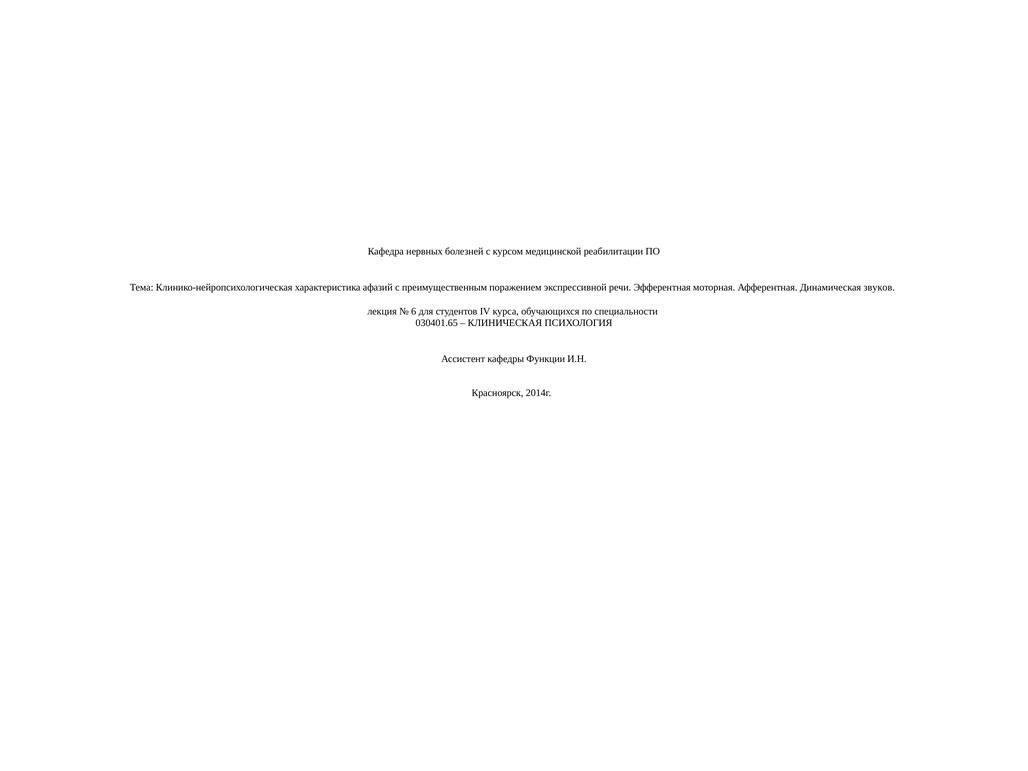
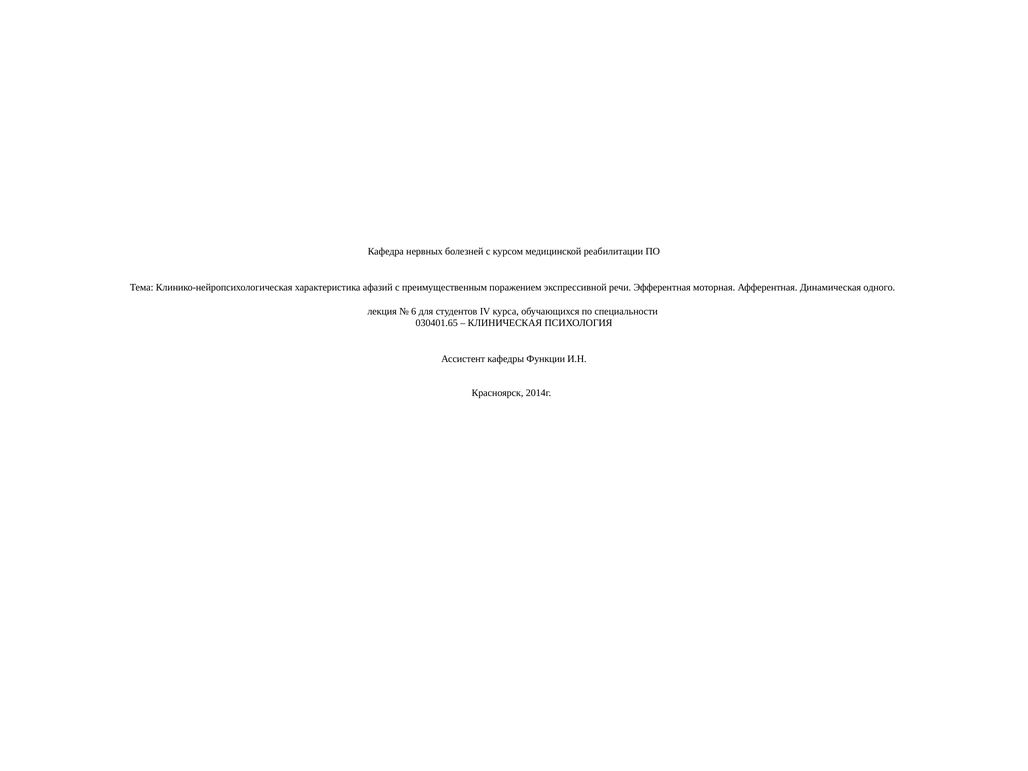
звуков: звуков -> одного
